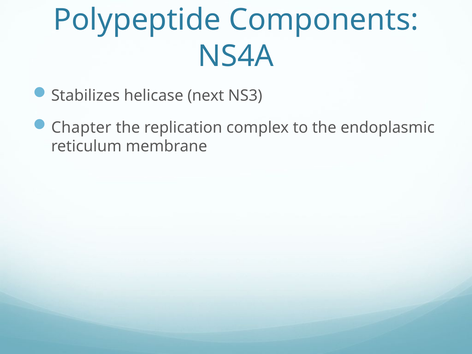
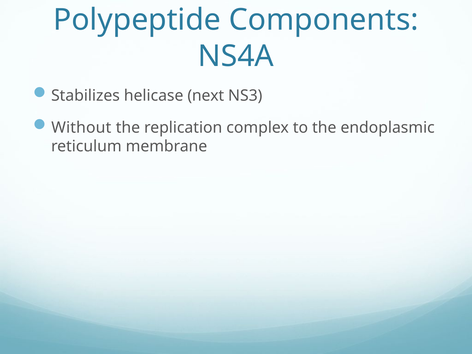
Chapter: Chapter -> Without
